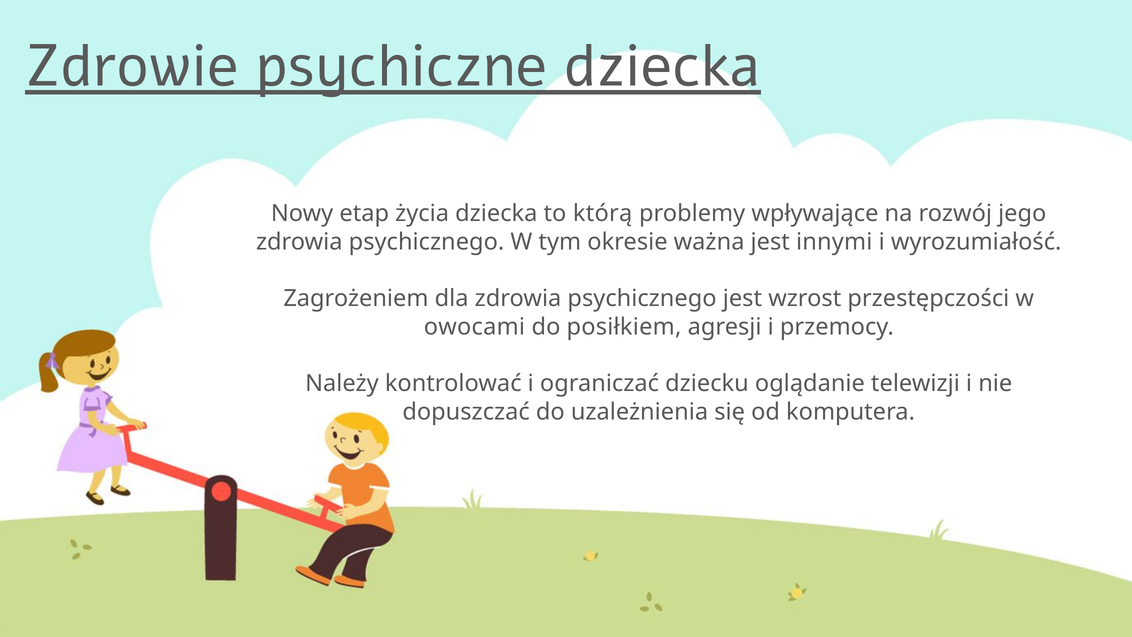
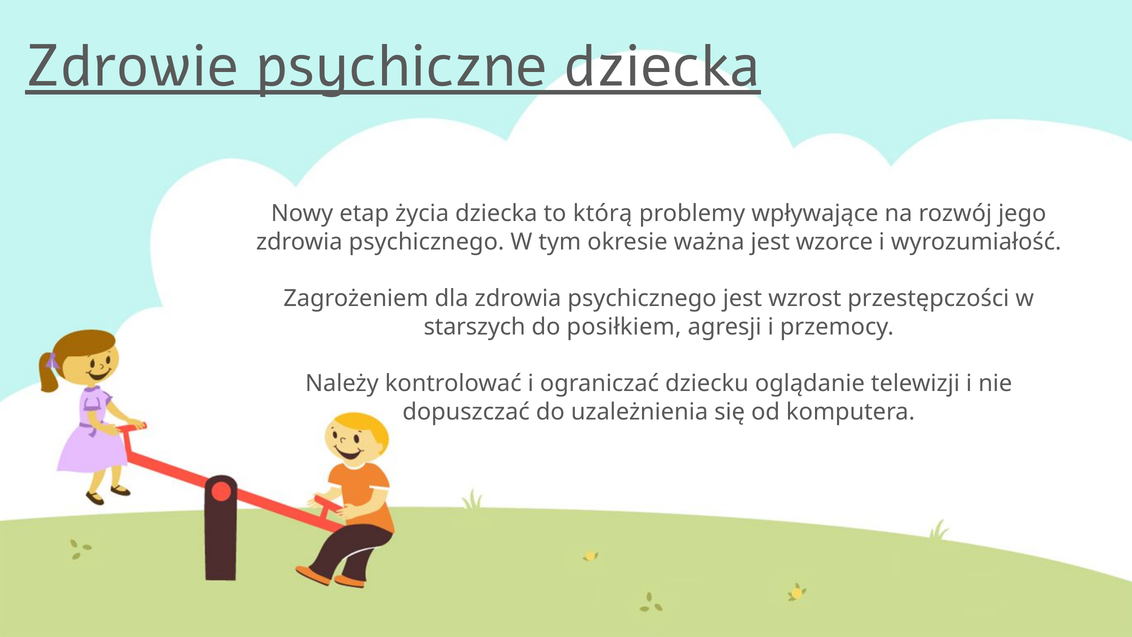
innymi: innymi -> wzorce
owocami: owocami -> starszych
